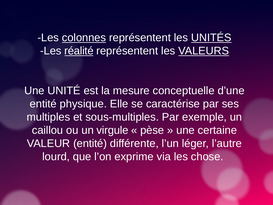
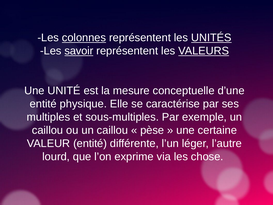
réalité: réalité -> savoir
ou un virgule: virgule -> caillou
